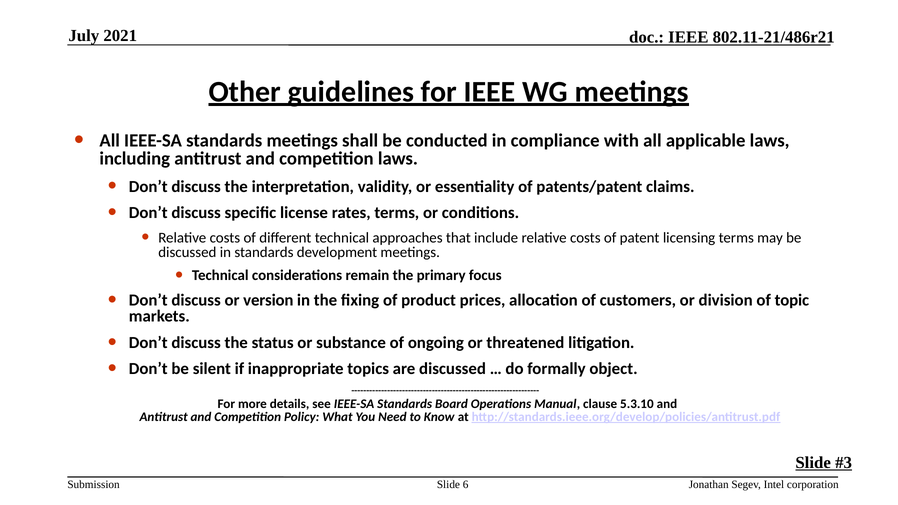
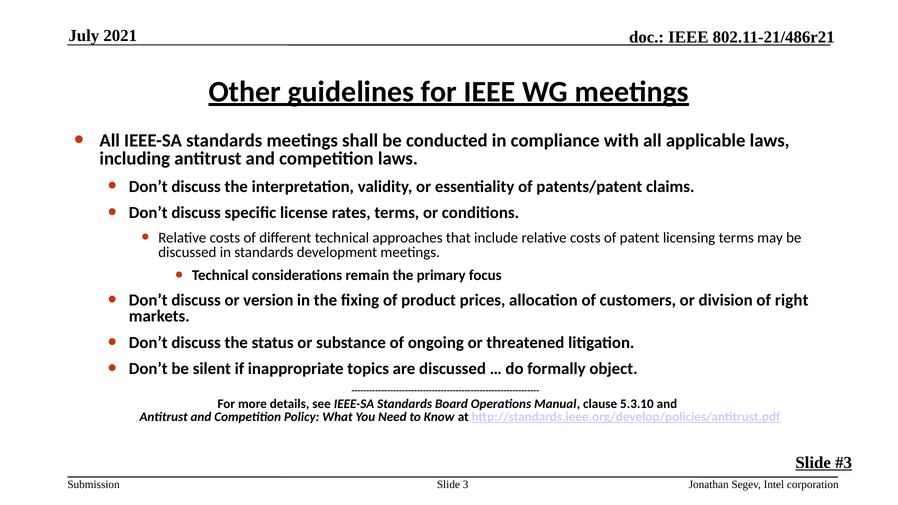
topic: topic -> right
6: 6 -> 3
